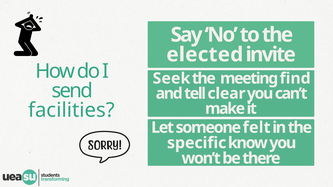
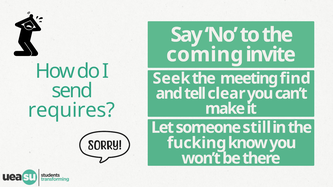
elected: elected -> coming
facilities: facilities -> requires
felt: felt -> still
specific: specific -> fucking
